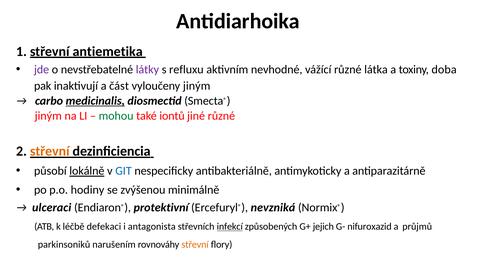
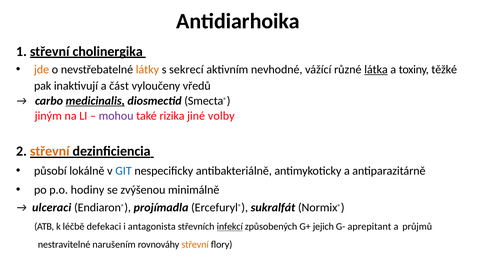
antiemetika: antiemetika -> cholinergika
jde colour: purple -> orange
látky colour: purple -> orange
refluxu: refluxu -> sekrecí
látka underline: none -> present
doba: doba -> těžké
vyloučeny jiným: jiným -> vředů
mohou colour: green -> purple
iontů: iontů -> rizika
jiné různé: různé -> volby
lokálně underline: present -> none
protektivní: protektivní -> projímadla
nevzniká: nevzniká -> sukralfát
nifuroxazid: nifuroxazid -> aprepitant
parkinsoniků: parkinsoniků -> nestravitelné
